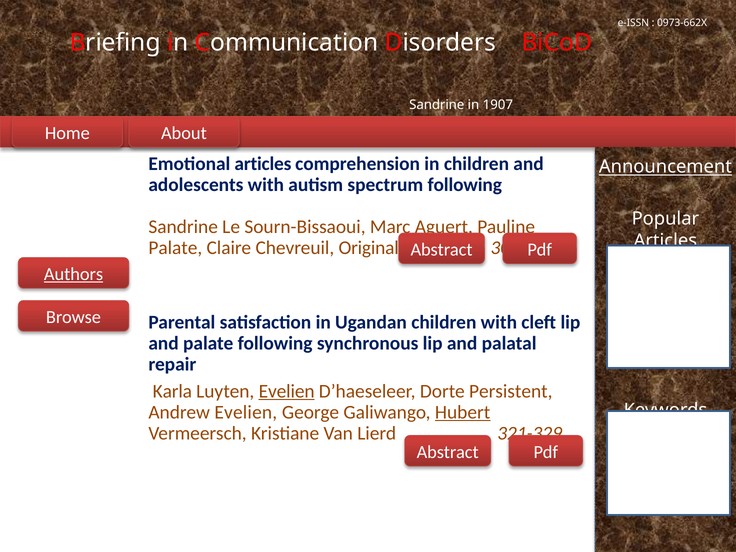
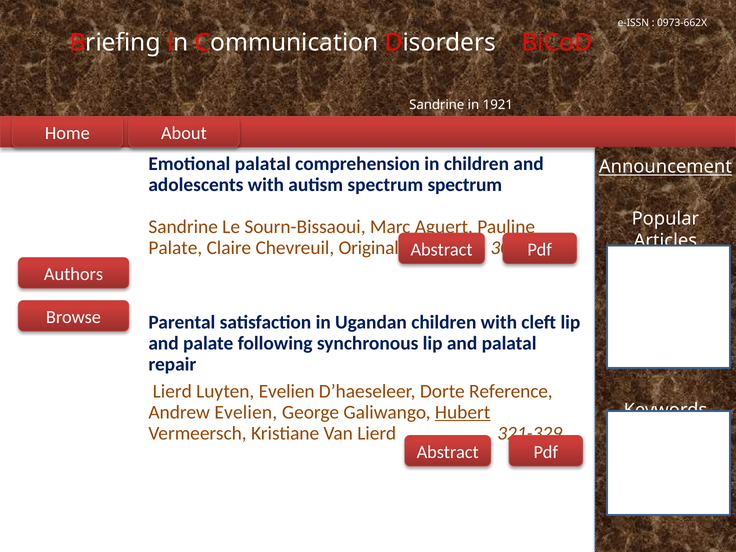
1907: 1907 -> 1921
Emotional articles: articles -> palatal
spectrum following: following -> spectrum
Authors underline: present -> none
Karla at (172, 391): Karla -> Lierd
Evelien at (287, 391) underline: present -> none
Persistent: Persistent -> Reference
